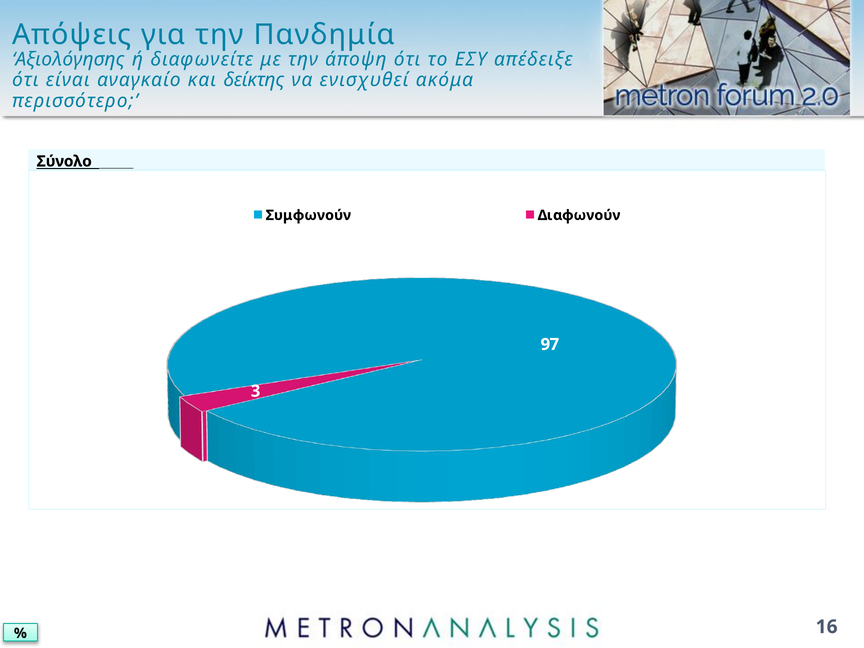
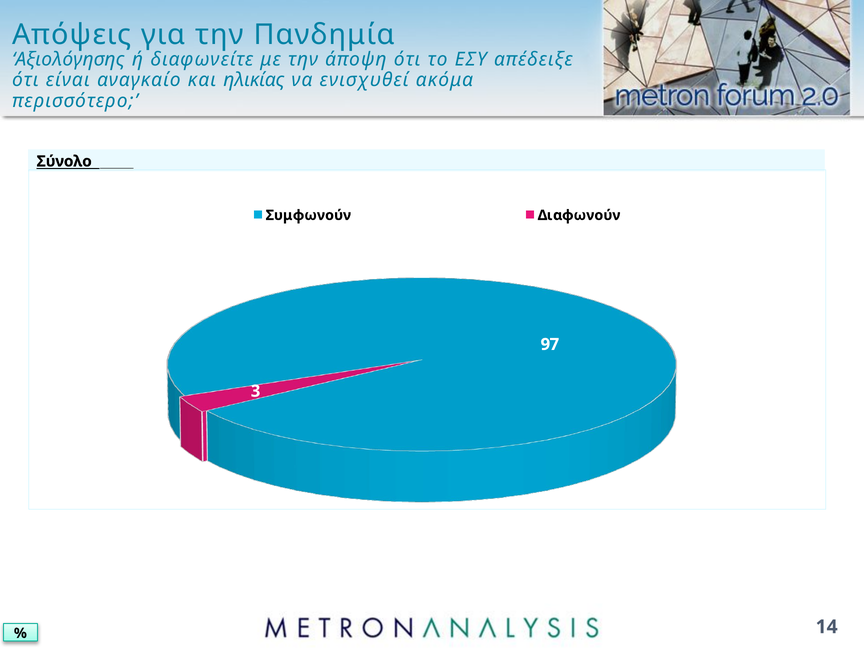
δείκτης: δείκτης -> ηλικίας
16: 16 -> 14
